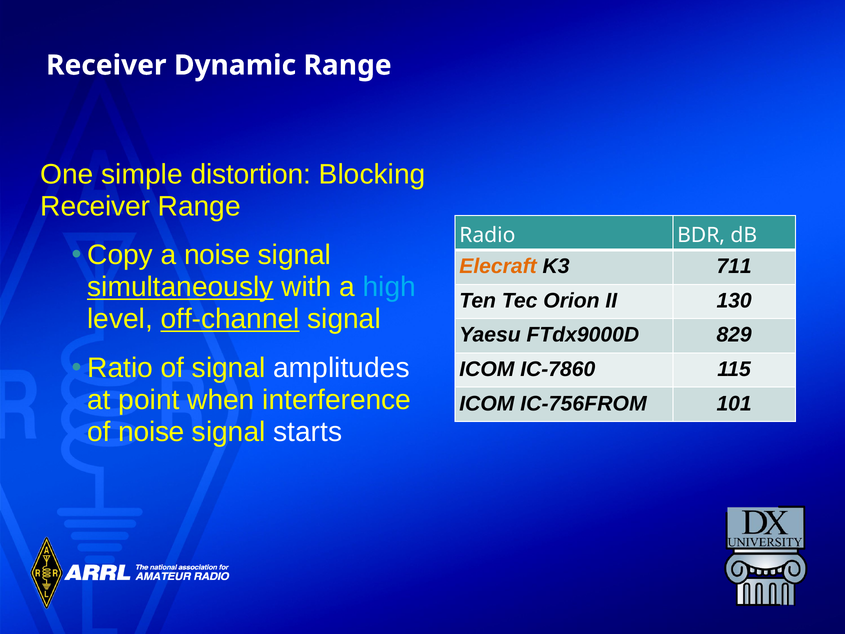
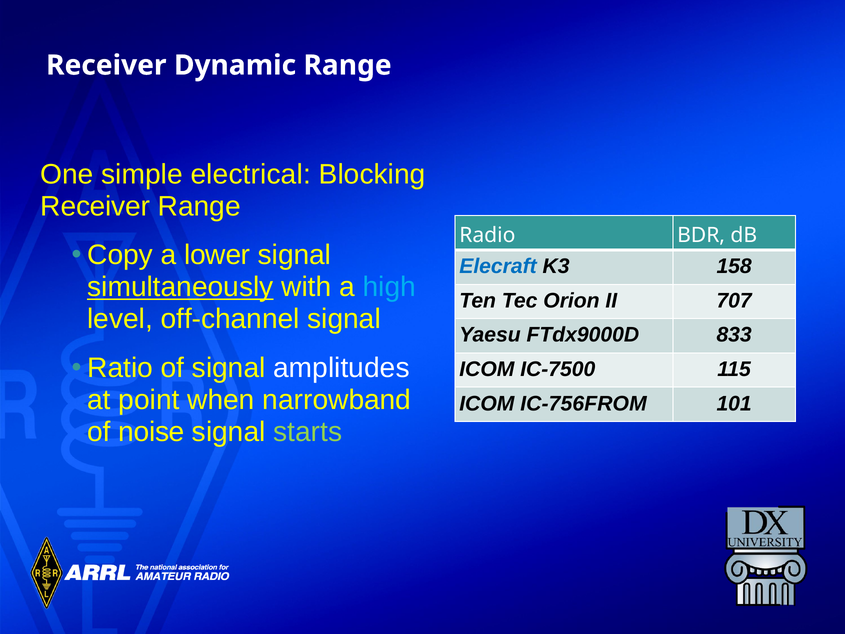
distortion: distortion -> electrical
a noise: noise -> lower
Elecraft colour: orange -> blue
711: 711 -> 158
130: 130 -> 707
off-channel underline: present -> none
829: 829 -> 833
IC-7860: IC-7860 -> IC-7500
interference: interference -> narrowband
starts colour: white -> light green
